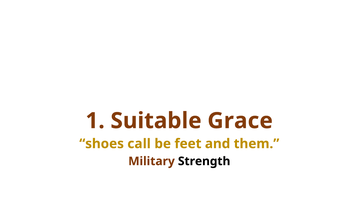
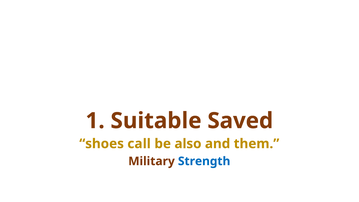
Grace: Grace -> Saved
feet: feet -> also
Strength colour: black -> blue
